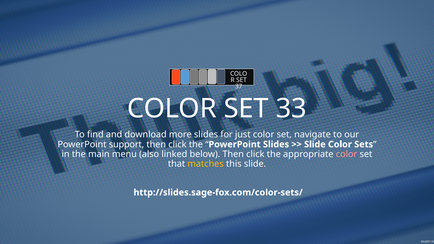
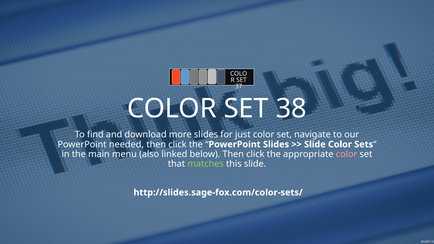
33: 33 -> 38
support: support -> needed
matches colour: yellow -> light green
